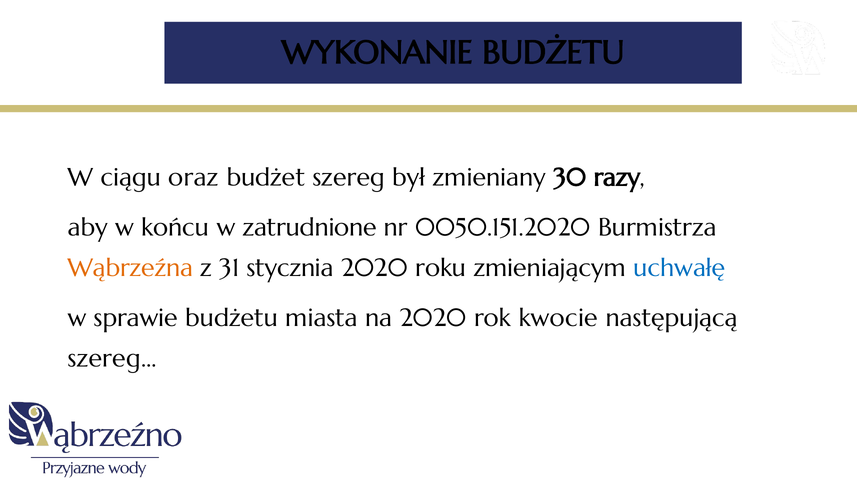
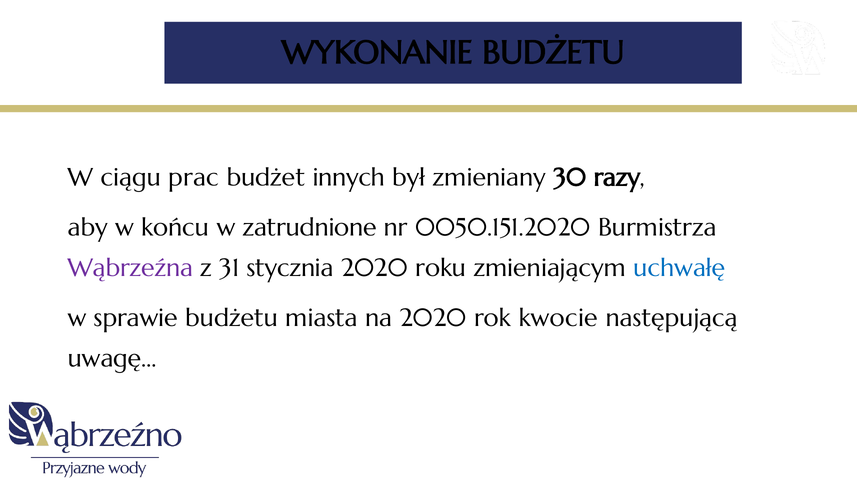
oraz: oraz -> prac
szereg: szereg -> innych
Wąbrzeźna colour: orange -> purple
szereg…: szereg… -> uwagę…
